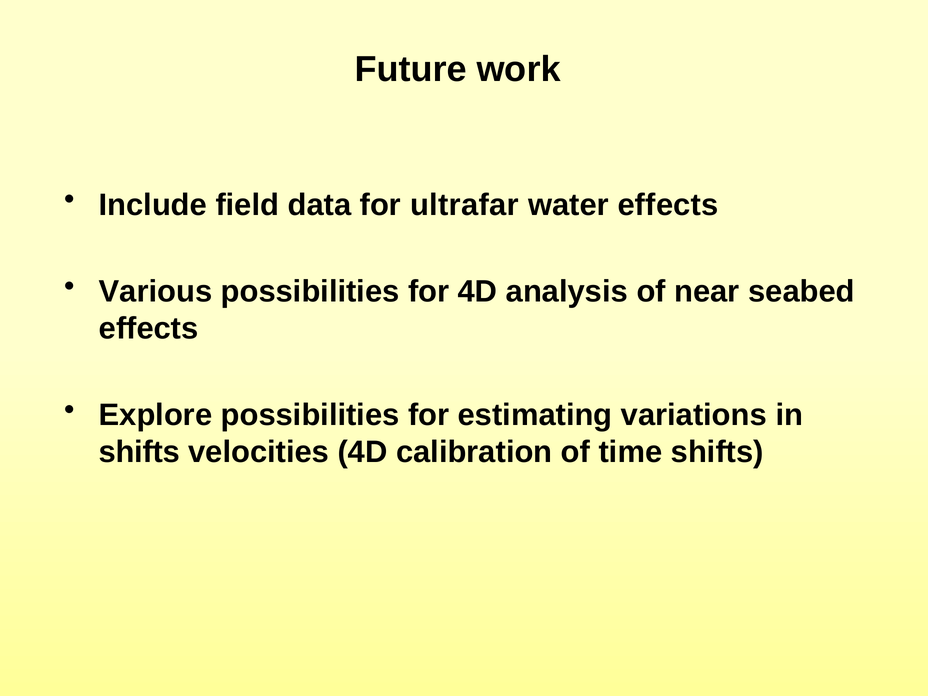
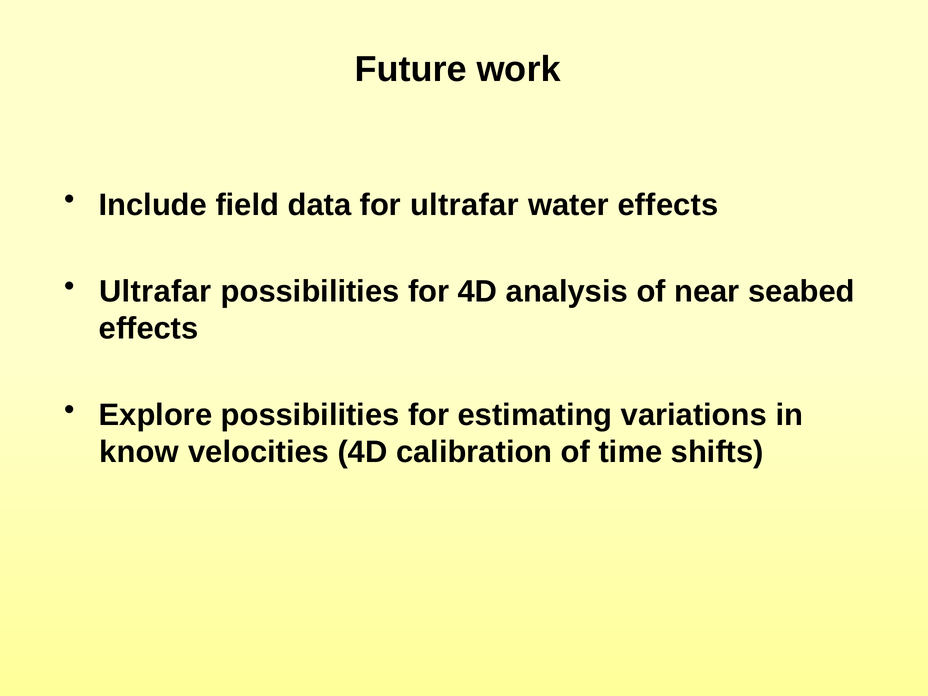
Various at (156, 291): Various -> Ultrafar
shifts at (139, 452): shifts -> know
